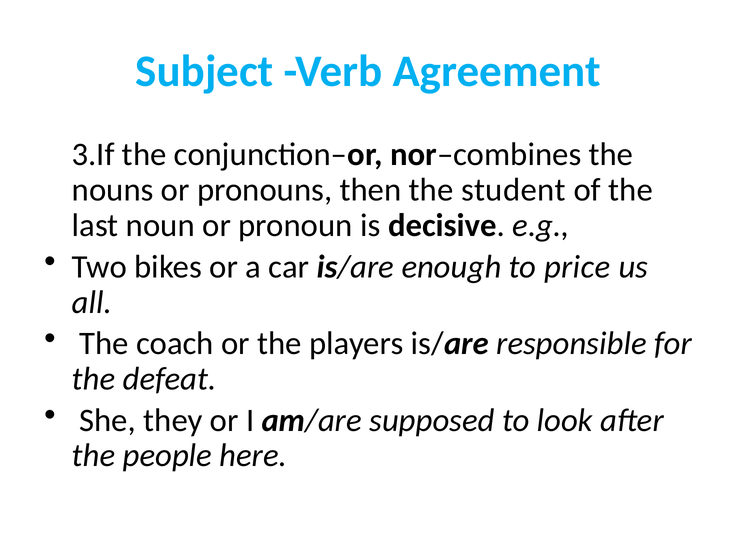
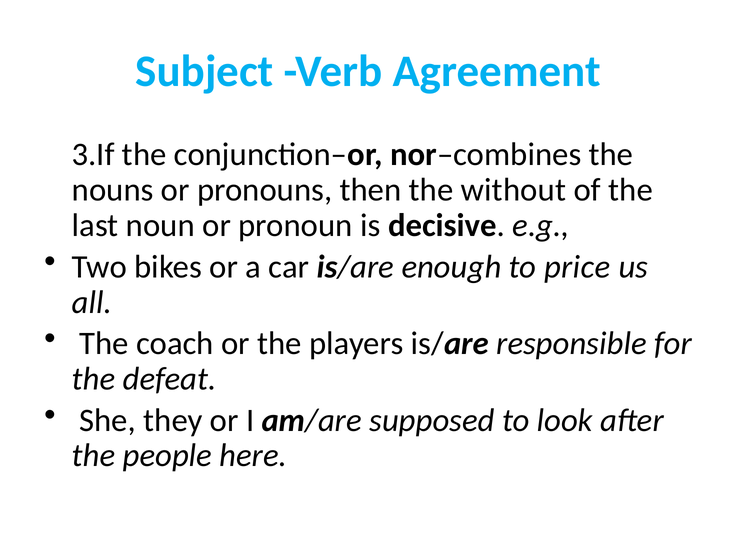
student: student -> without
